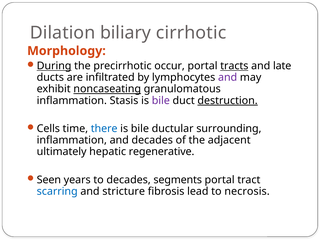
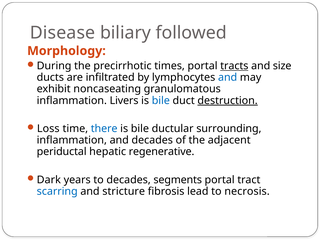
Dilation: Dilation -> Disease
cirrhotic: cirrhotic -> followed
During underline: present -> none
occur: occur -> times
late: late -> size
and at (228, 77) colour: purple -> blue
noncaseating underline: present -> none
Stasis: Stasis -> Livers
bile at (161, 100) colour: purple -> blue
Cells: Cells -> Loss
ultimately: ultimately -> periductal
Seen: Seen -> Dark
